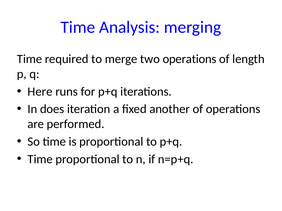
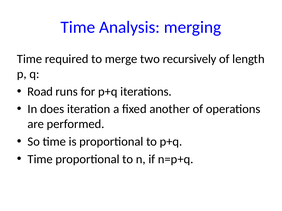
two operations: operations -> recursively
Here: Here -> Road
